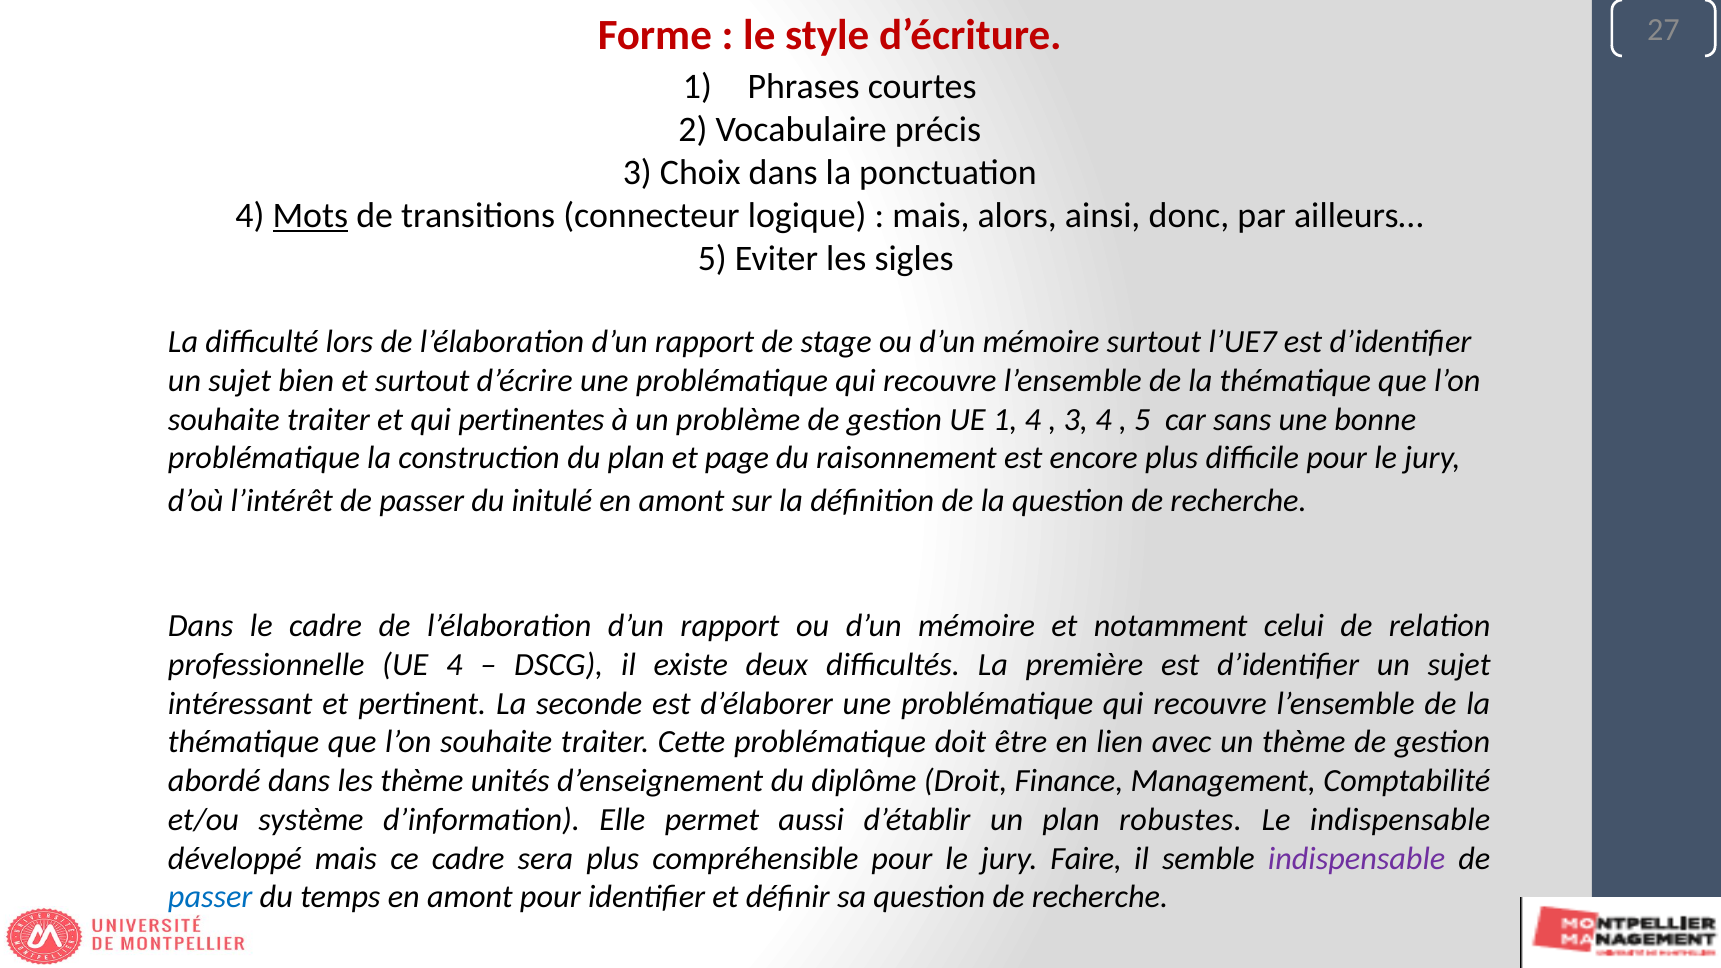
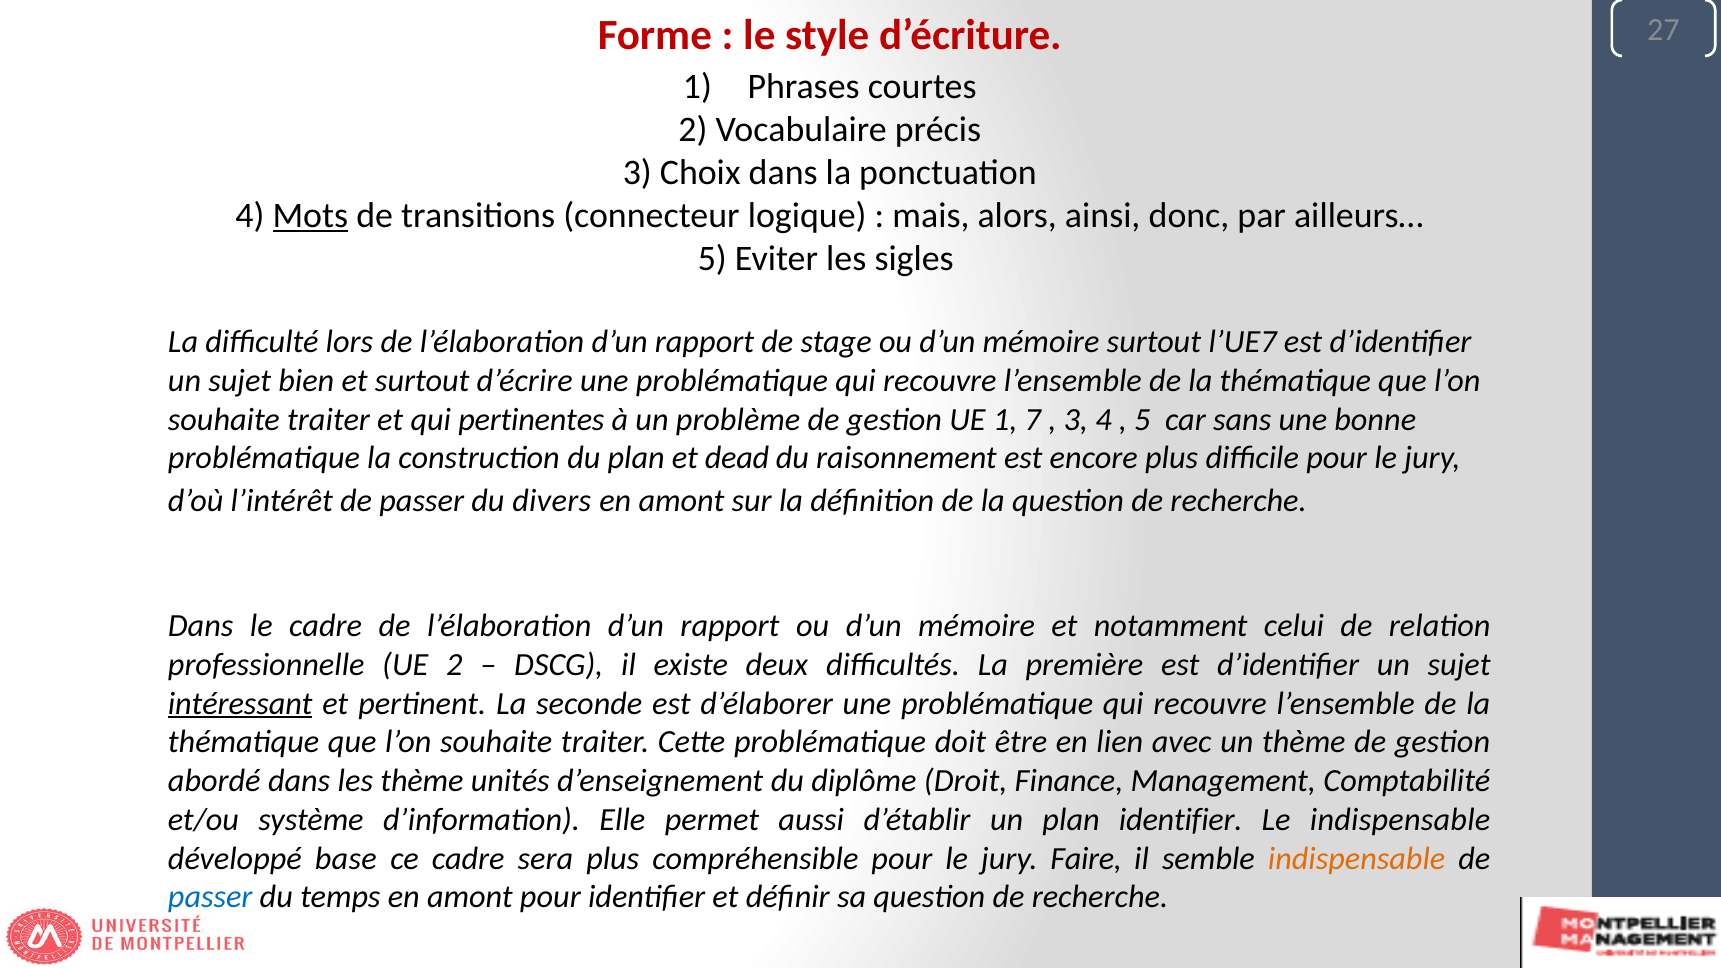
1 4: 4 -> 7
page: page -> dead
initulé: initulé -> divers
UE 4: 4 -> 2
intéressant underline: none -> present
plan robustes: robustes -> identifier
développé mais: mais -> base
indispensable at (1357, 859) colour: purple -> orange
